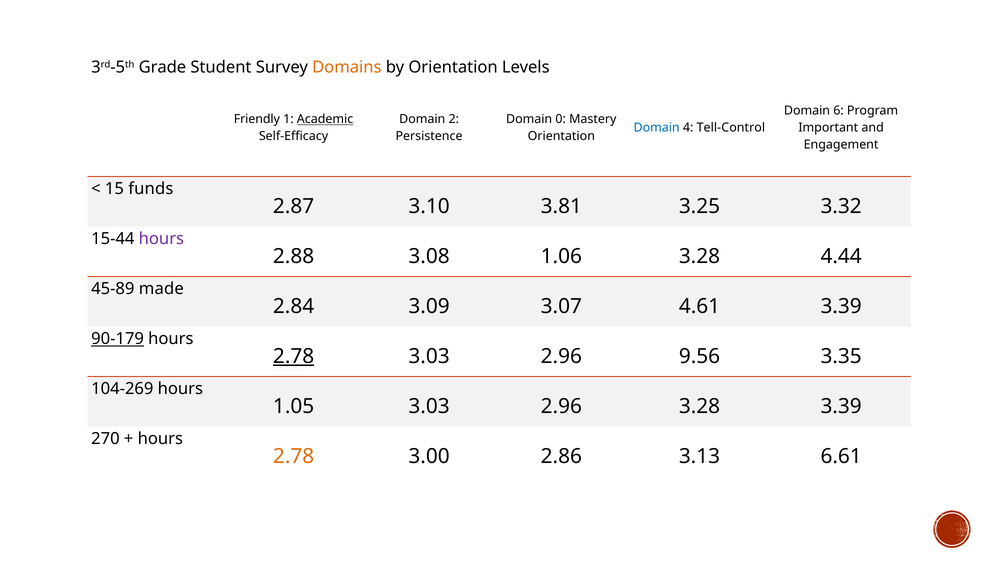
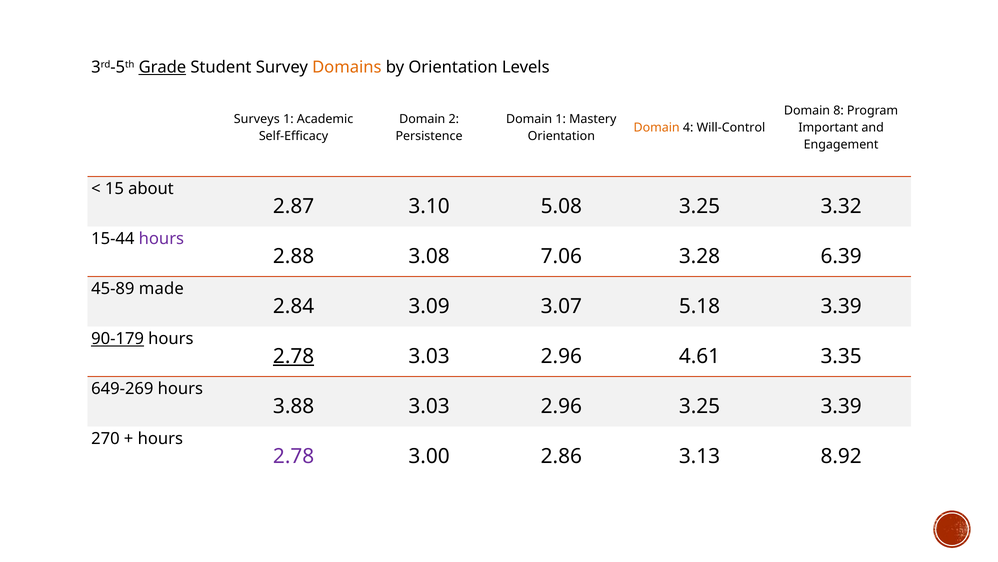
Grade underline: none -> present
6: 6 -> 8
Friendly: Friendly -> Surveys
Academic underline: present -> none
Domain 0: 0 -> 1
Domain at (657, 128) colour: blue -> orange
Tell-Control: Tell-Control -> Will-Control
funds: funds -> about
3.81: 3.81 -> 5.08
1.06: 1.06 -> 7.06
4.44: 4.44 -> 6.39
4.61: 4.61 -> 5.18
9.56: 9.56 -> 4.61
104-269: 104-269 -> 649-269
1.05: 1.05 -> 3.88
2.96 3.28: 3.28 -> 3.25
2.78 at (294, 456) colour: orange -> purple
6.61: 6.61 -> 8.92
